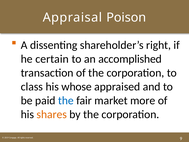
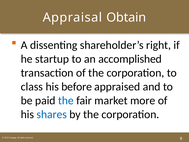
Poison: Poison -> Obtain
certain: certain -> startup
whose: whose -> before
shares colour: orange -> blue
